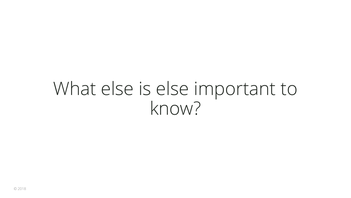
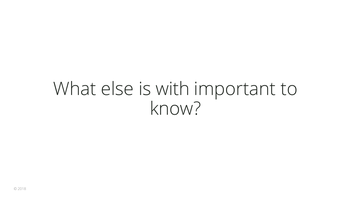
is else: else -> with
